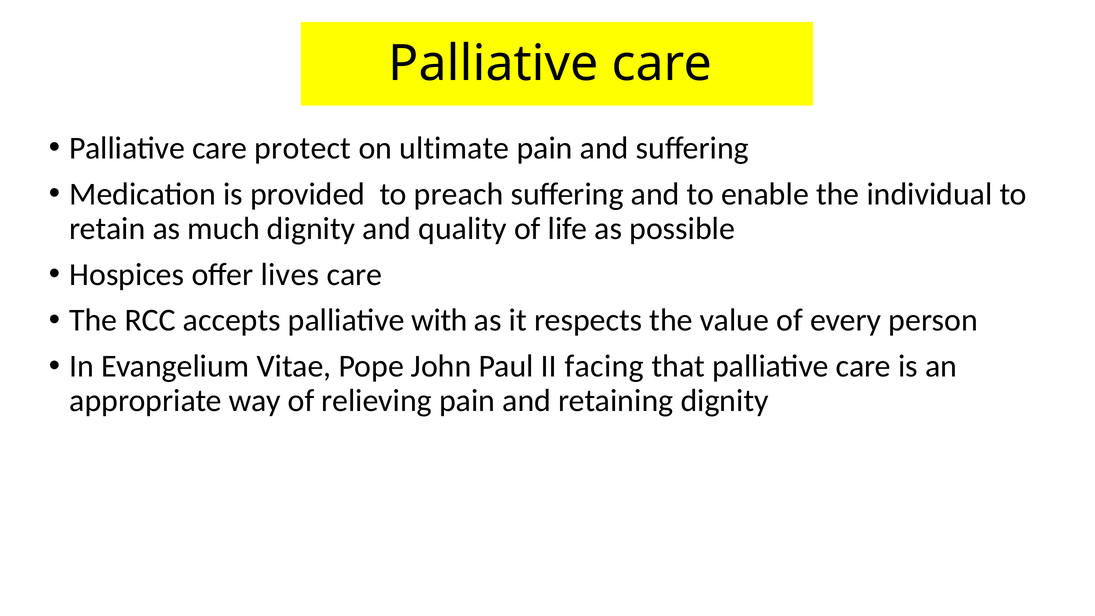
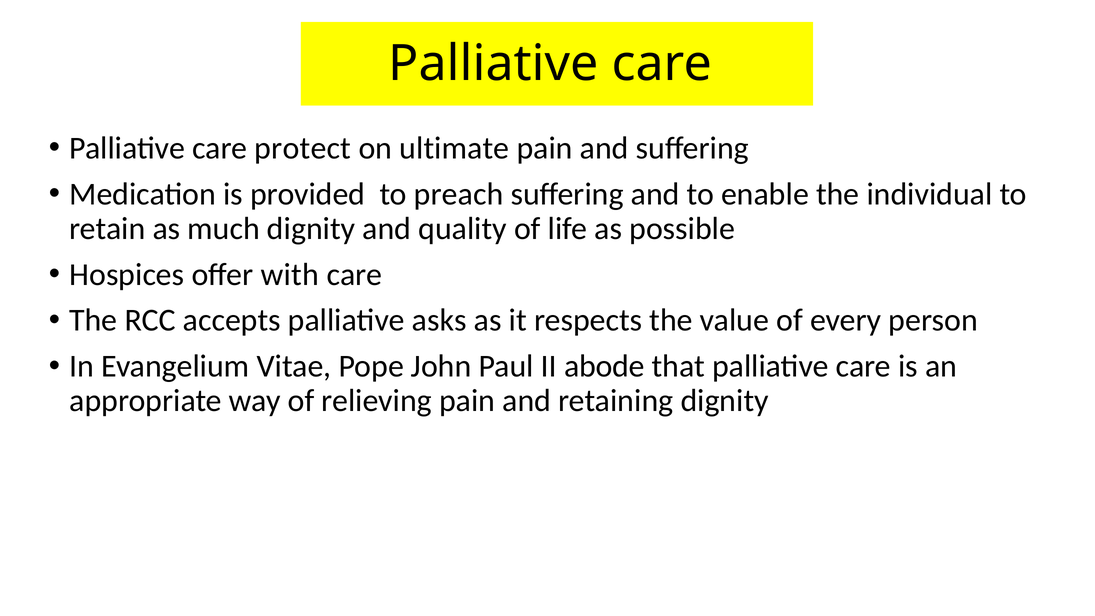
lives: lives -> with
with: with -> asks
facing: facing -> abode
